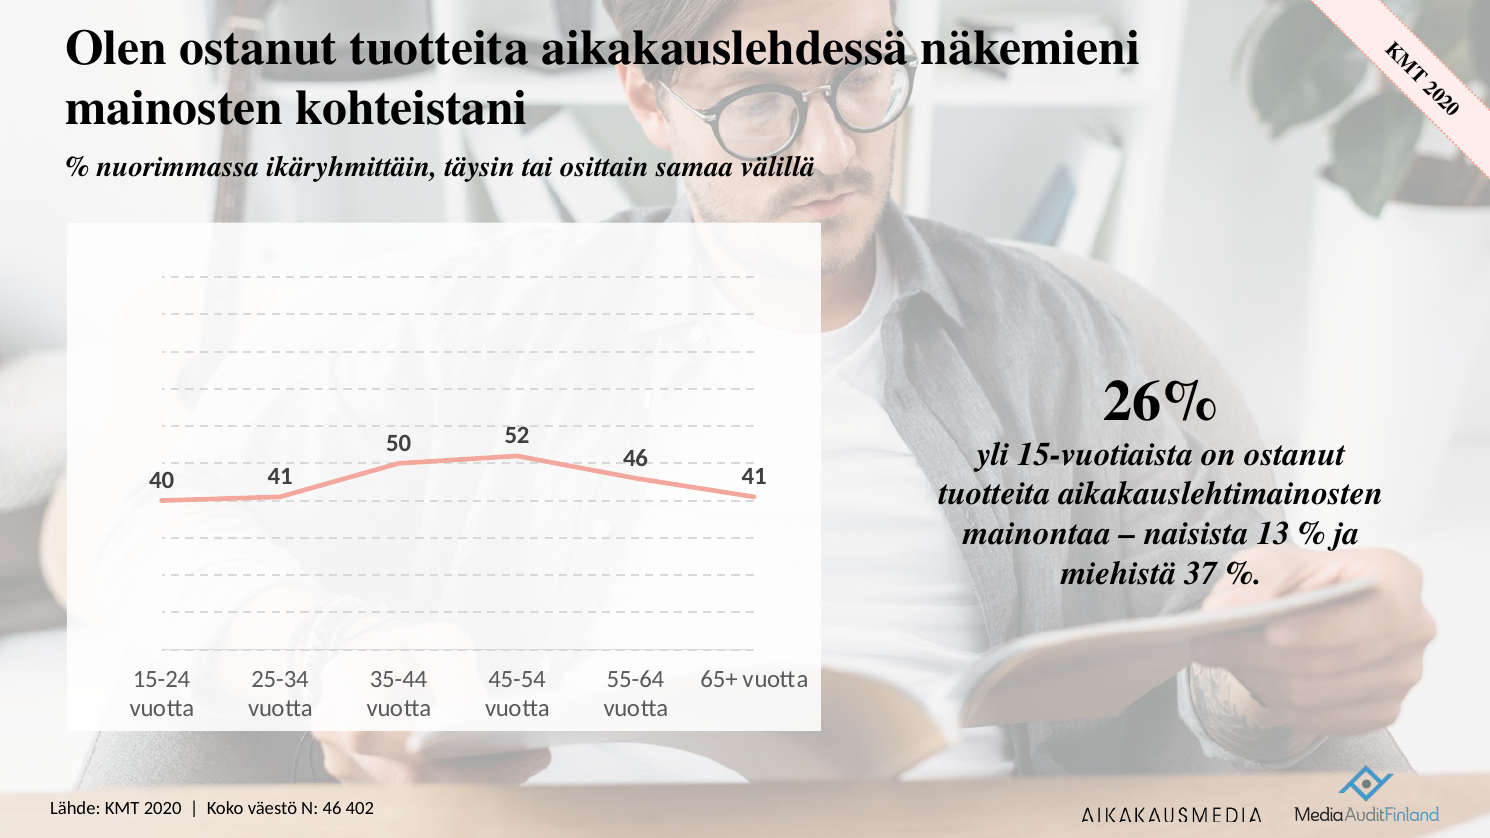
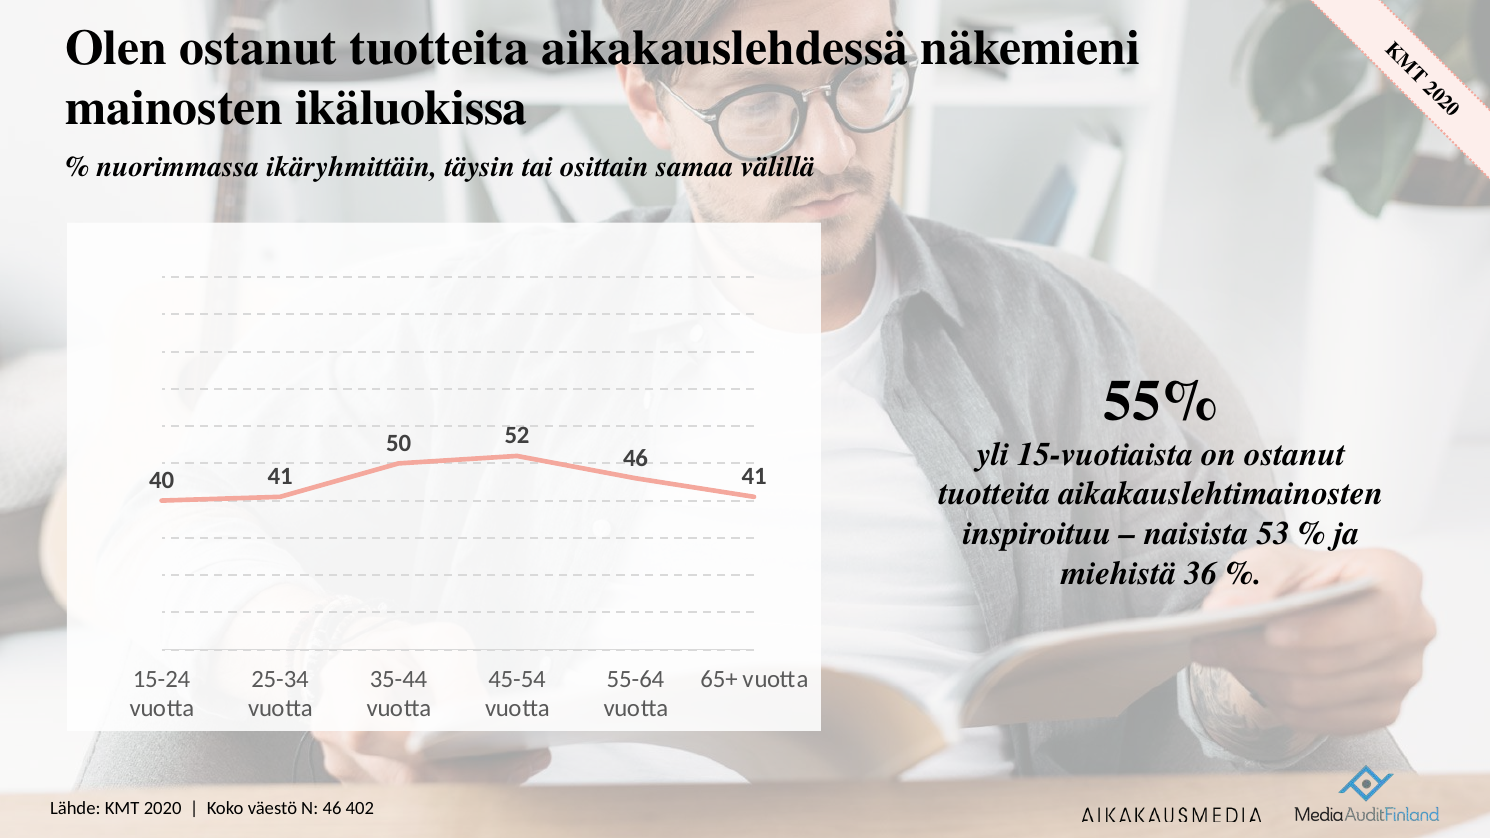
kohteistani: kohteistani -> ikäluokissa
26%: 26% -> 55%
mainontaa: mainontaa -> inspiroituu
13: 13 -> 53
37: 37 -> 36
